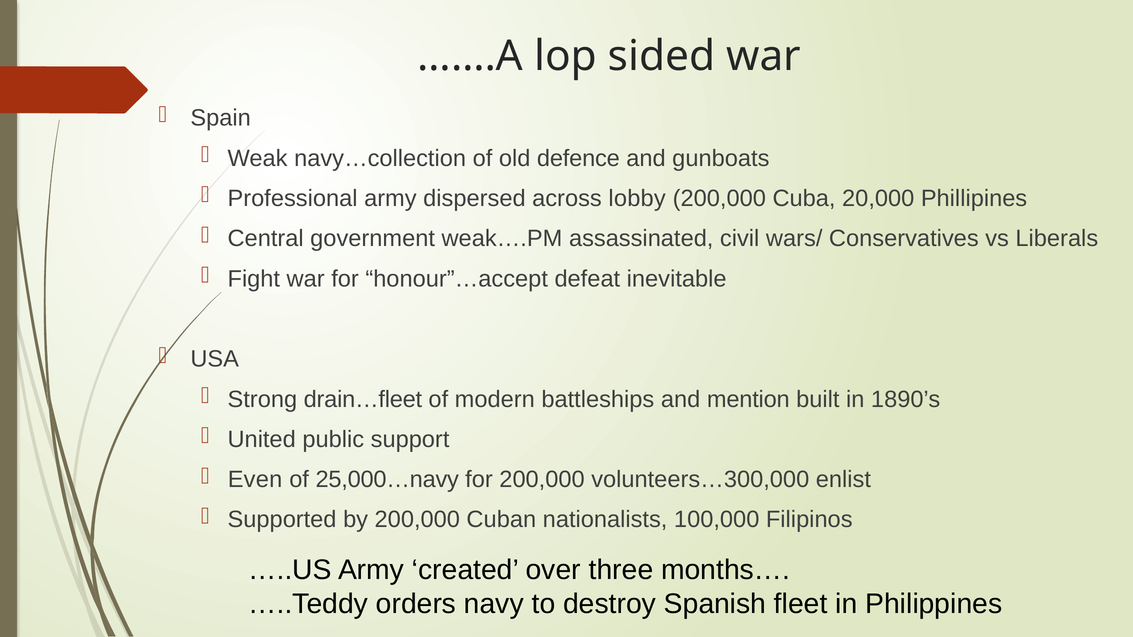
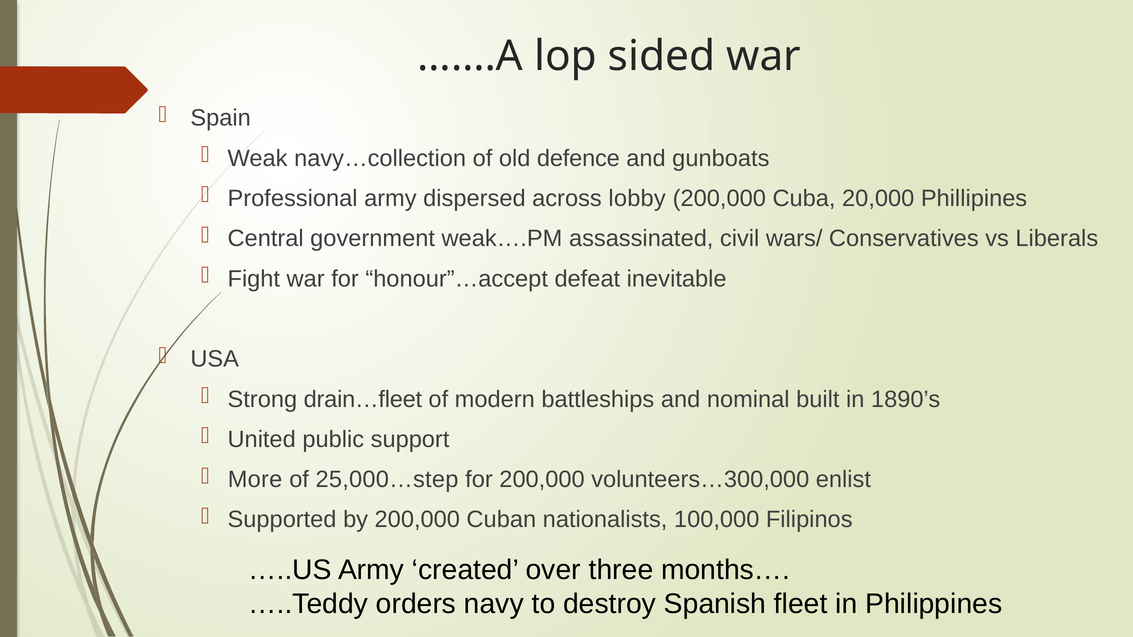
mention: mention -> nominal
Even: Even -> More
25,000…navy: 25,000…navy -> 25,000…step
